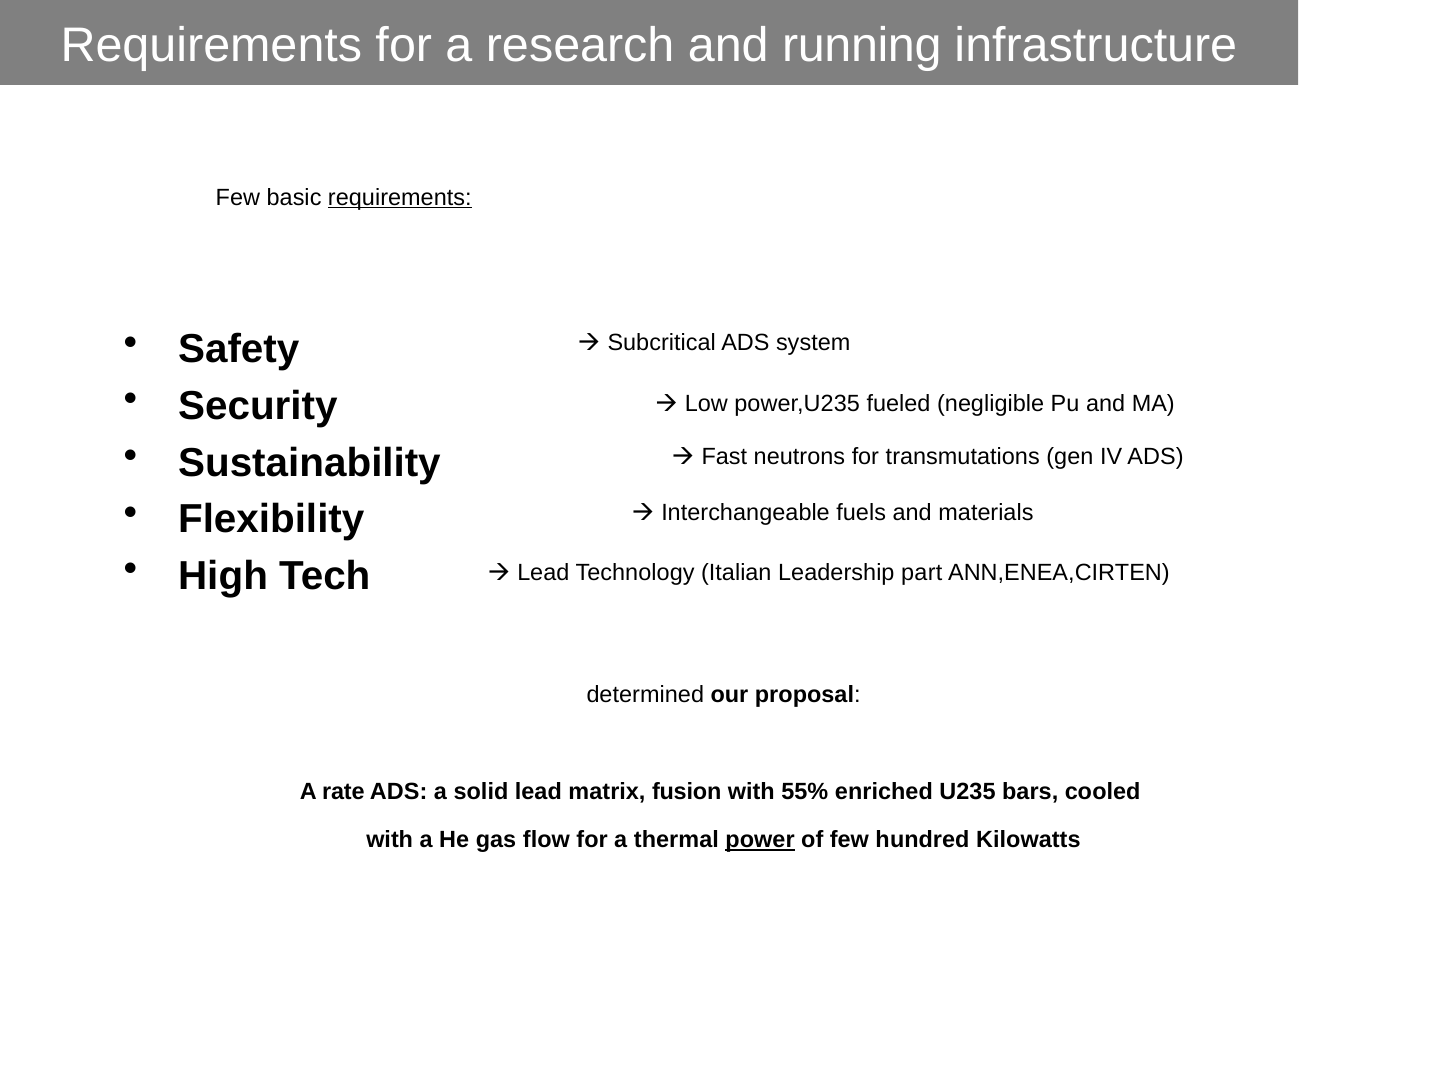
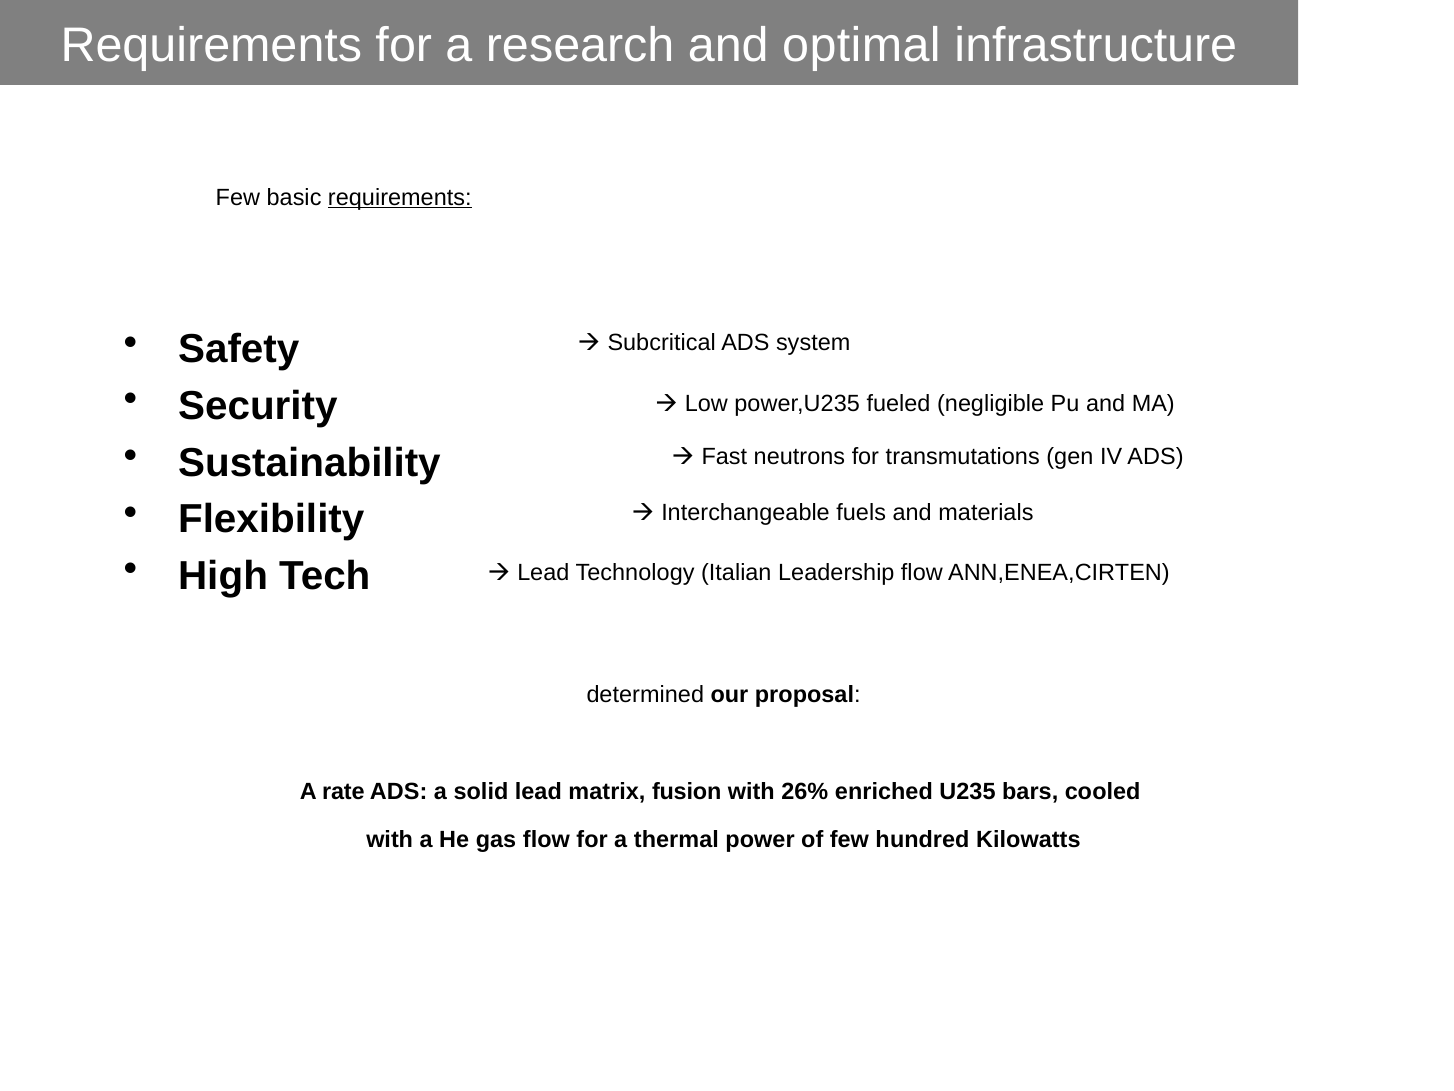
running: running -> optimal
Leadership part: part -> flow
55%: 55% -> 26%
power underline: present -> none
